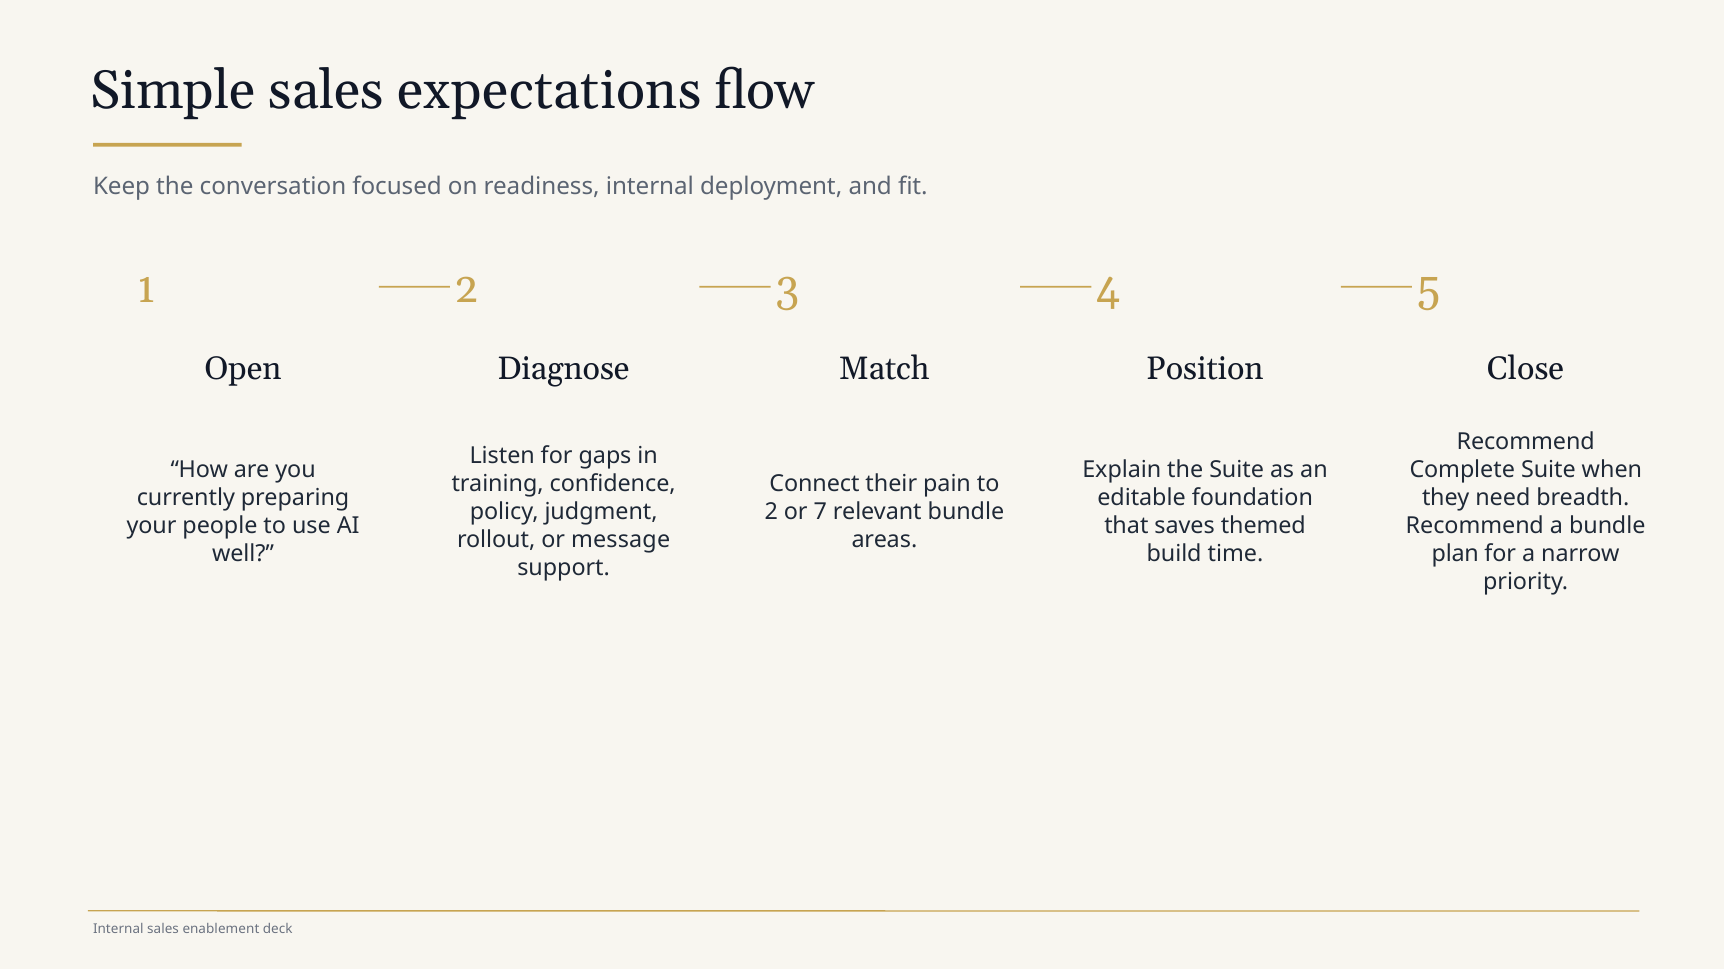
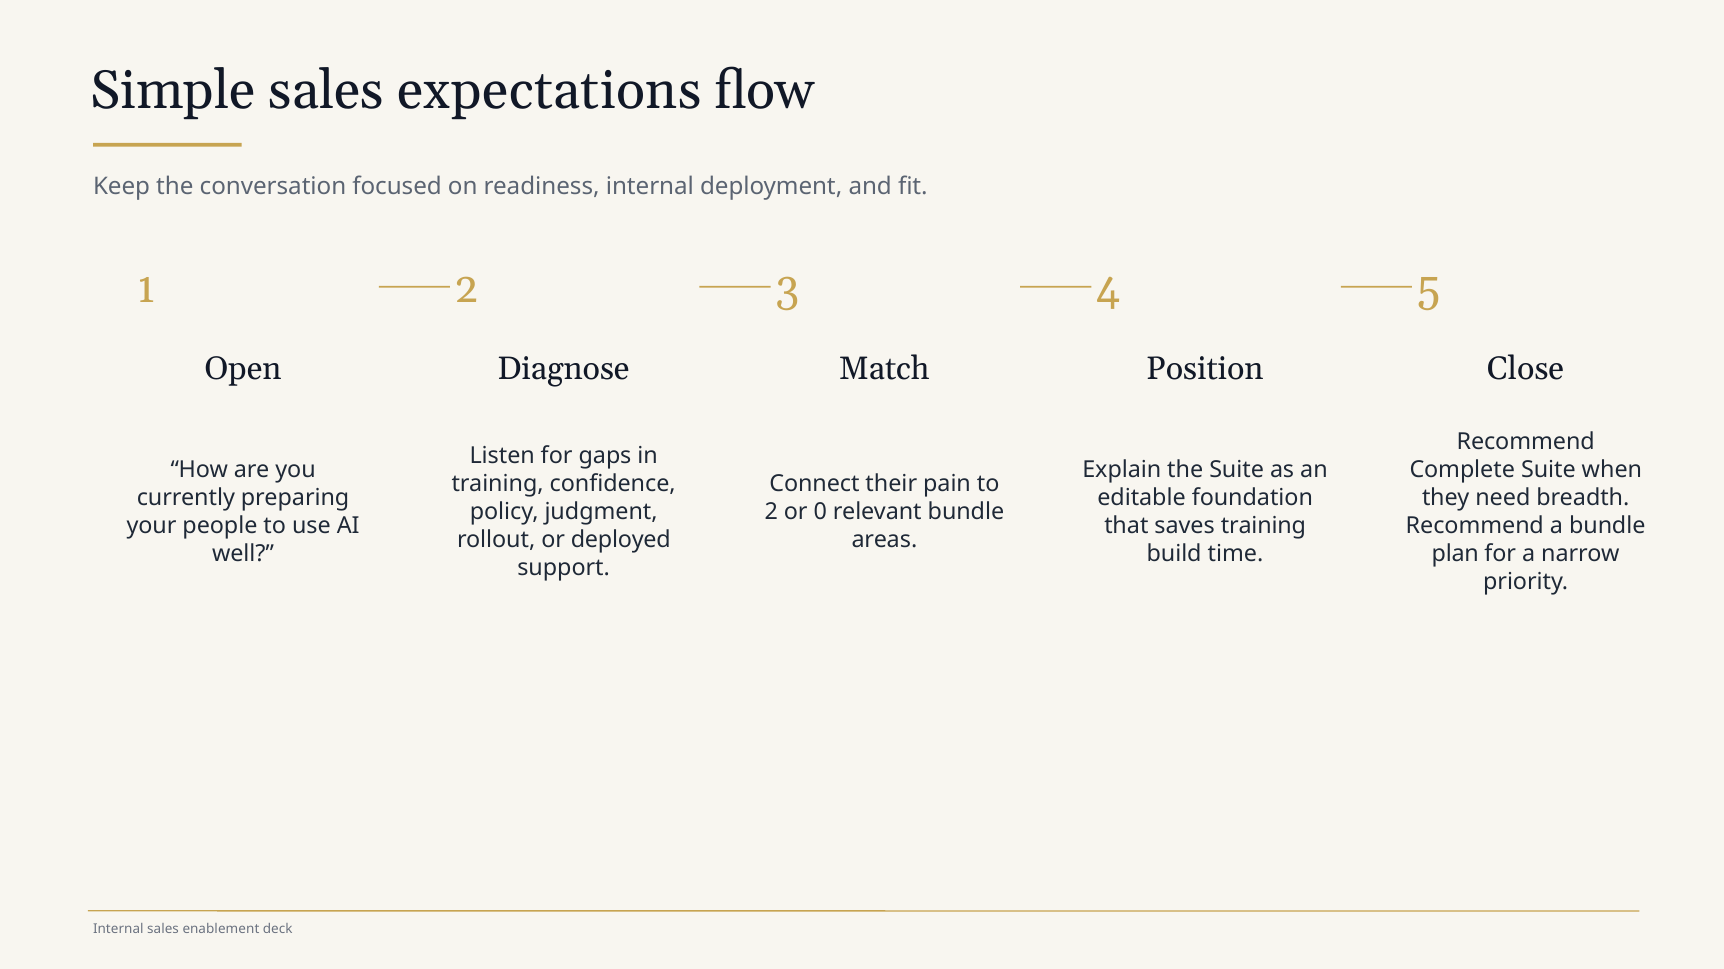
7: 7 -> 0
saves themed: themed -> training
message: message -> deployed
